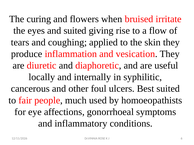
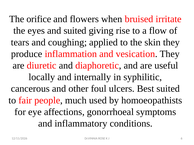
curing: curing -> orifice
